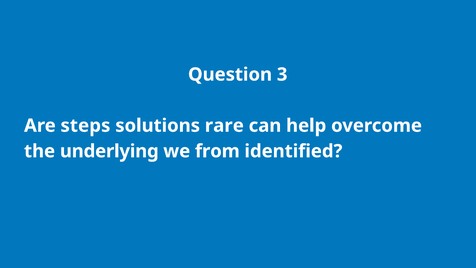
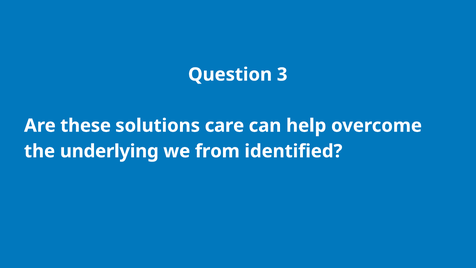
steps: steps -> these
rare: rare -> care
